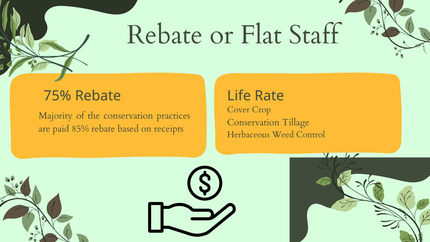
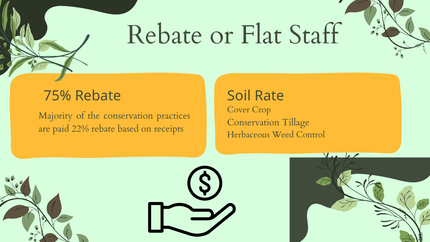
Life: Life -> Soil
85%: 85% -> 22%
